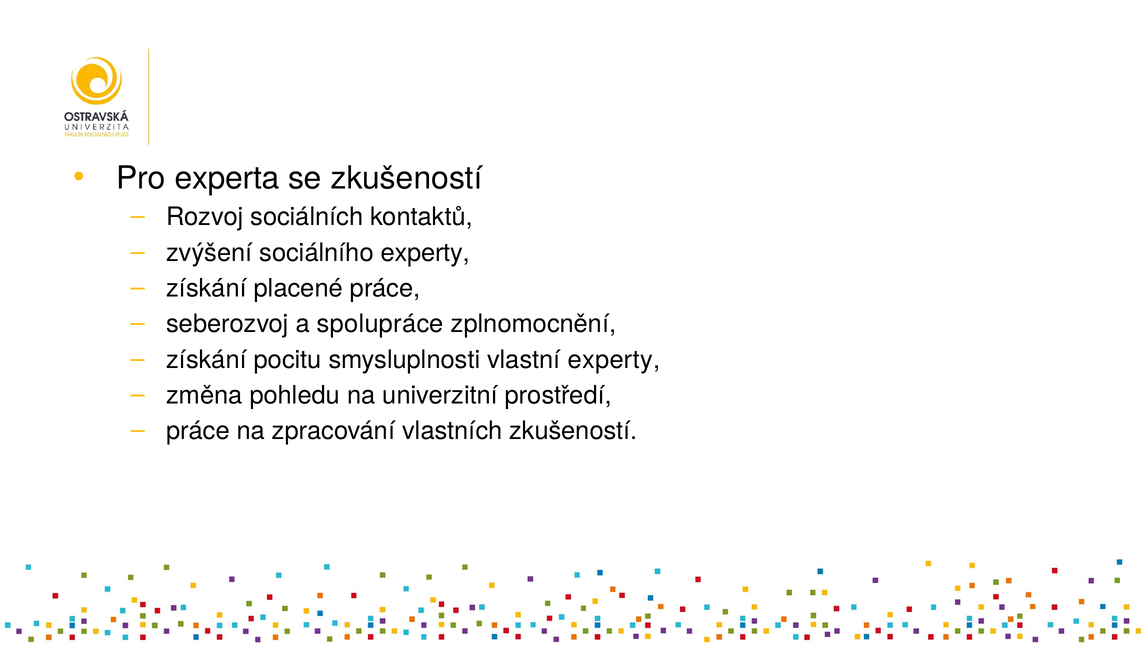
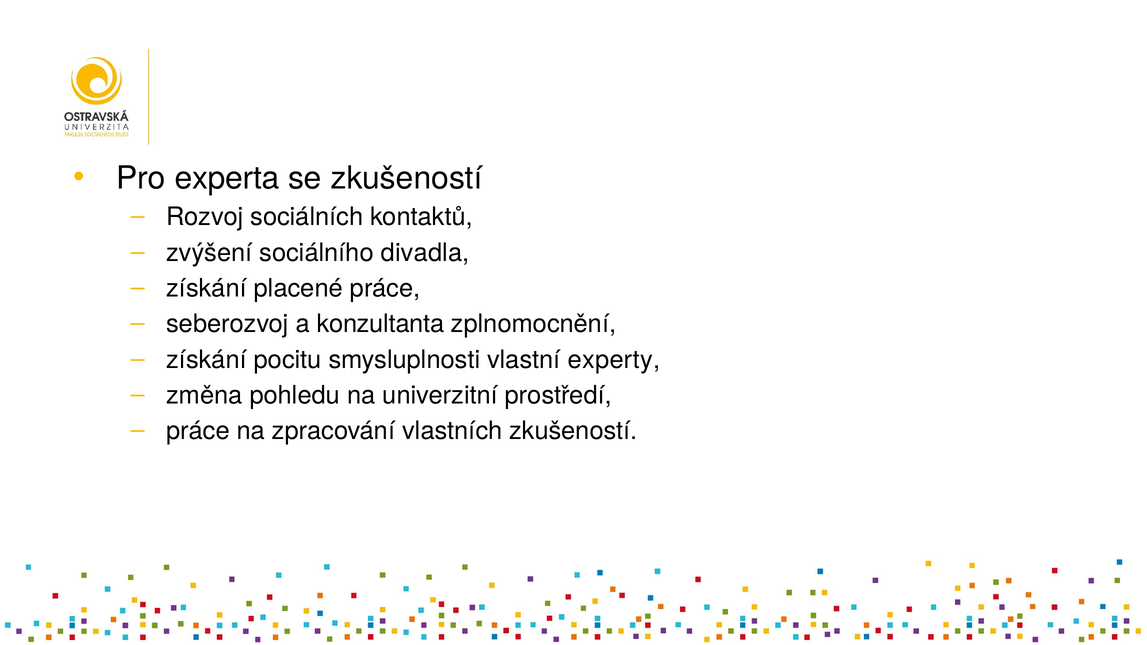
sociálního experty: experty -> divadla
spolupráce: spolupráce -> konzultanta
